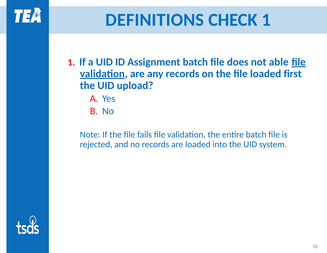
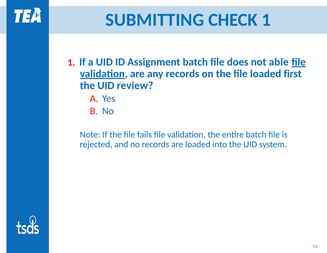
DEFINITIONS: DEFINITIONS -> SUBMITTING
upload: upload -> review
